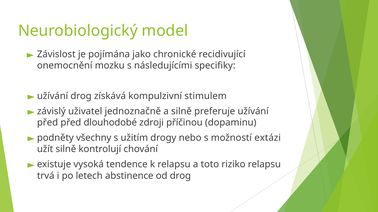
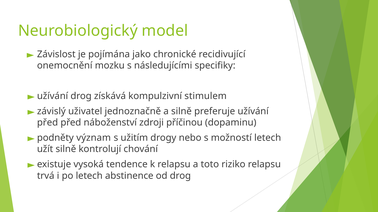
dlouhodobé: dlouhodobé -> náboženství
všechny: všechny -> význam
možností extázi: extázi -> letech
